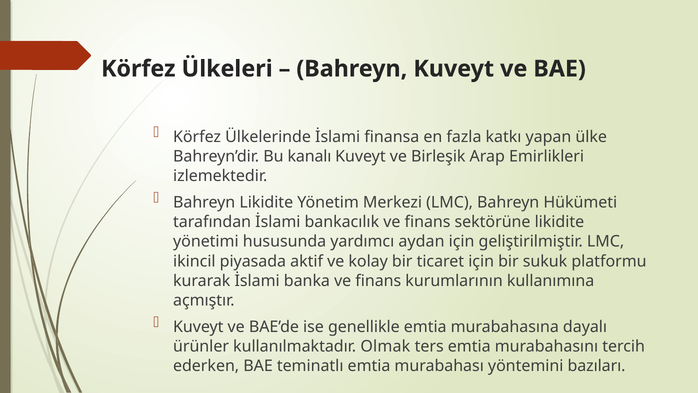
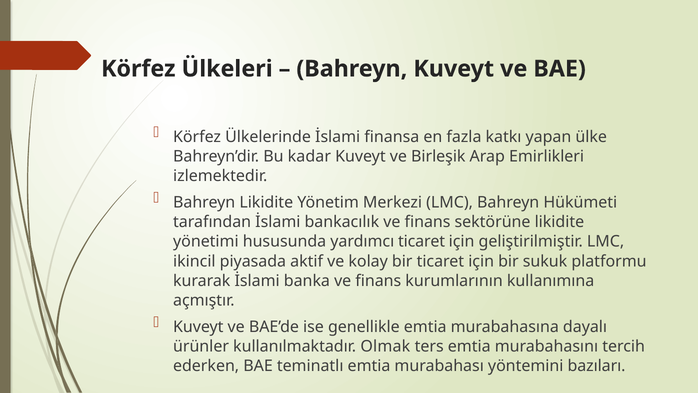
kanalı: kanalı -> kadar
yardımcı aydan: aydan -> ticaret
